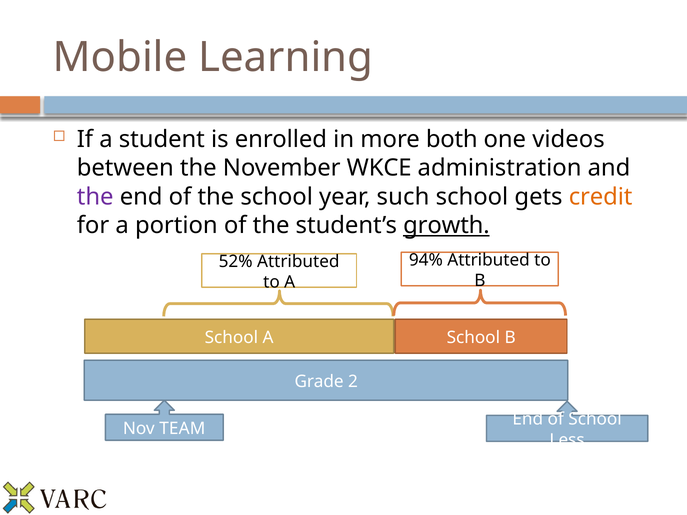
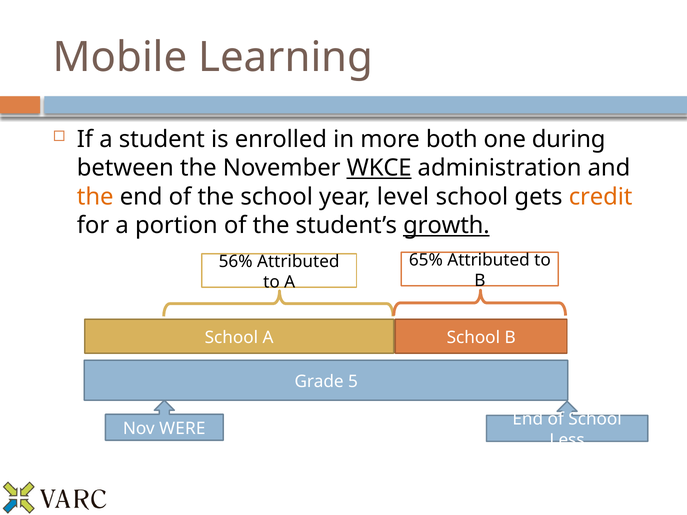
videos: videos -> during
WKCE underline: none -> present
the at (95, 197) colour: purple -> orange
such: such -> level
94%: 94% -> 65%
52%: 52% -> 56%
2: 2 -> 5
TEAM: TEAM -> WERE
